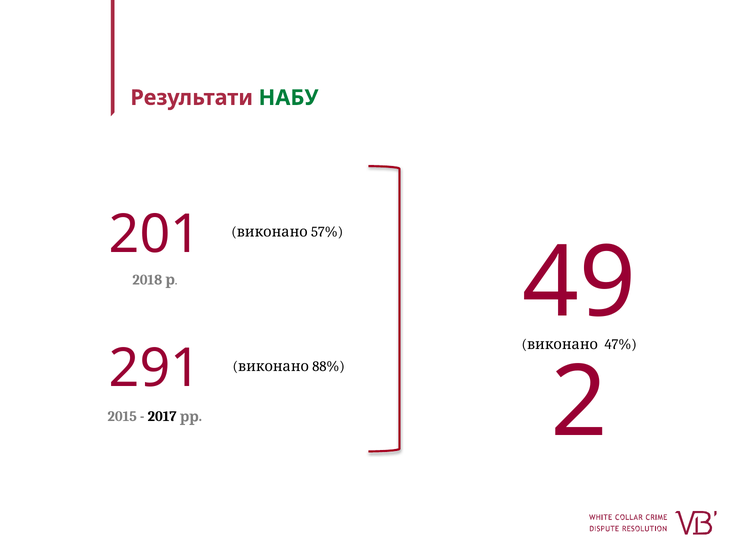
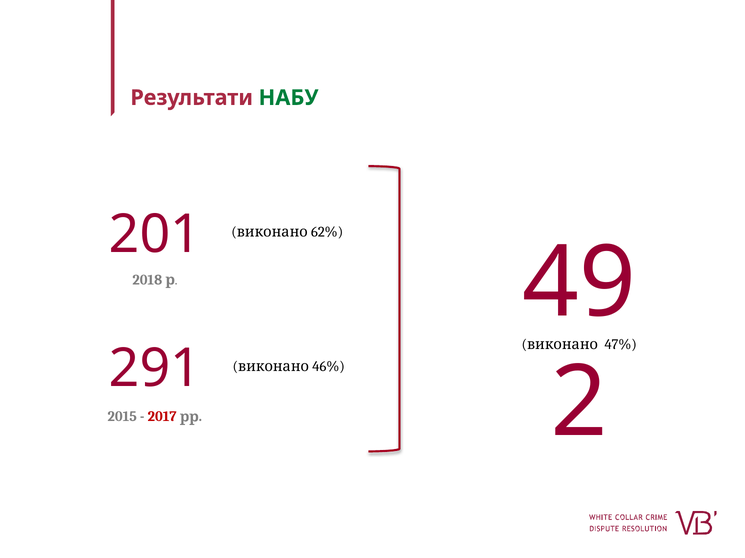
57%: 57% -> 62%
88%: 88% -> 46%
2017 colour: black -> red
